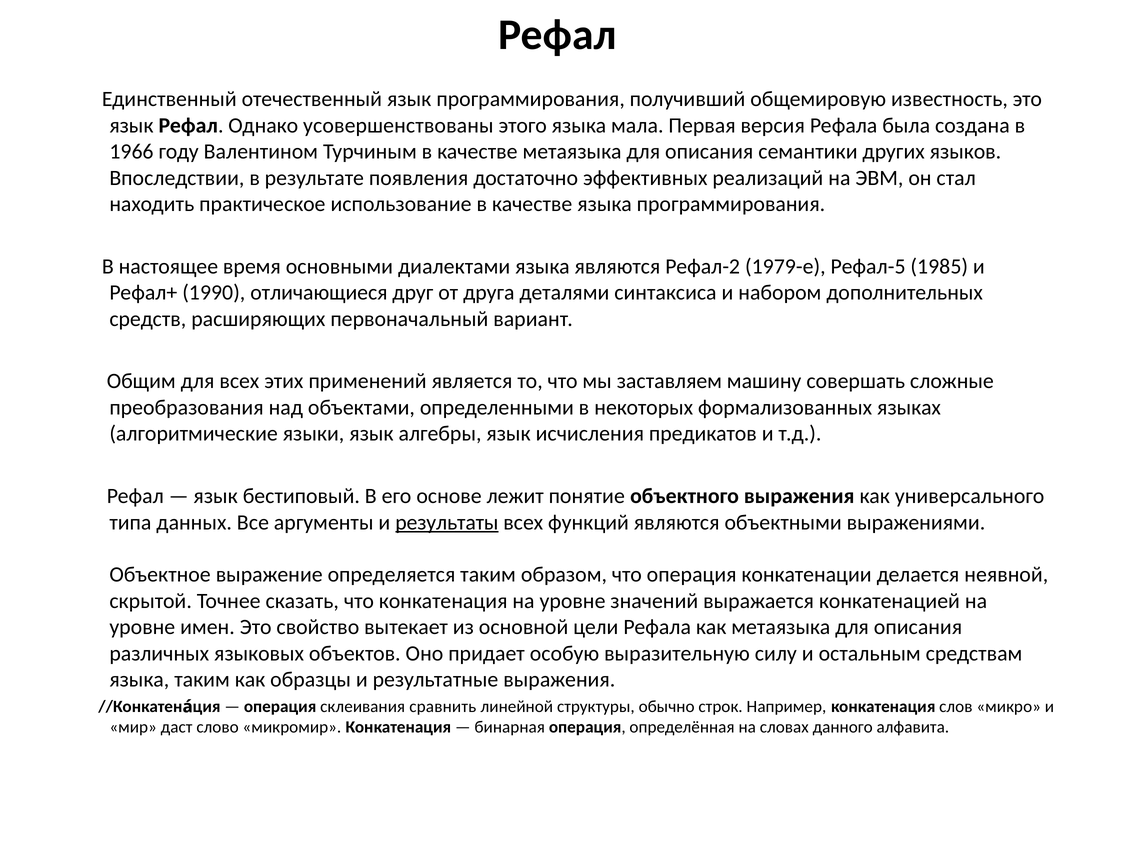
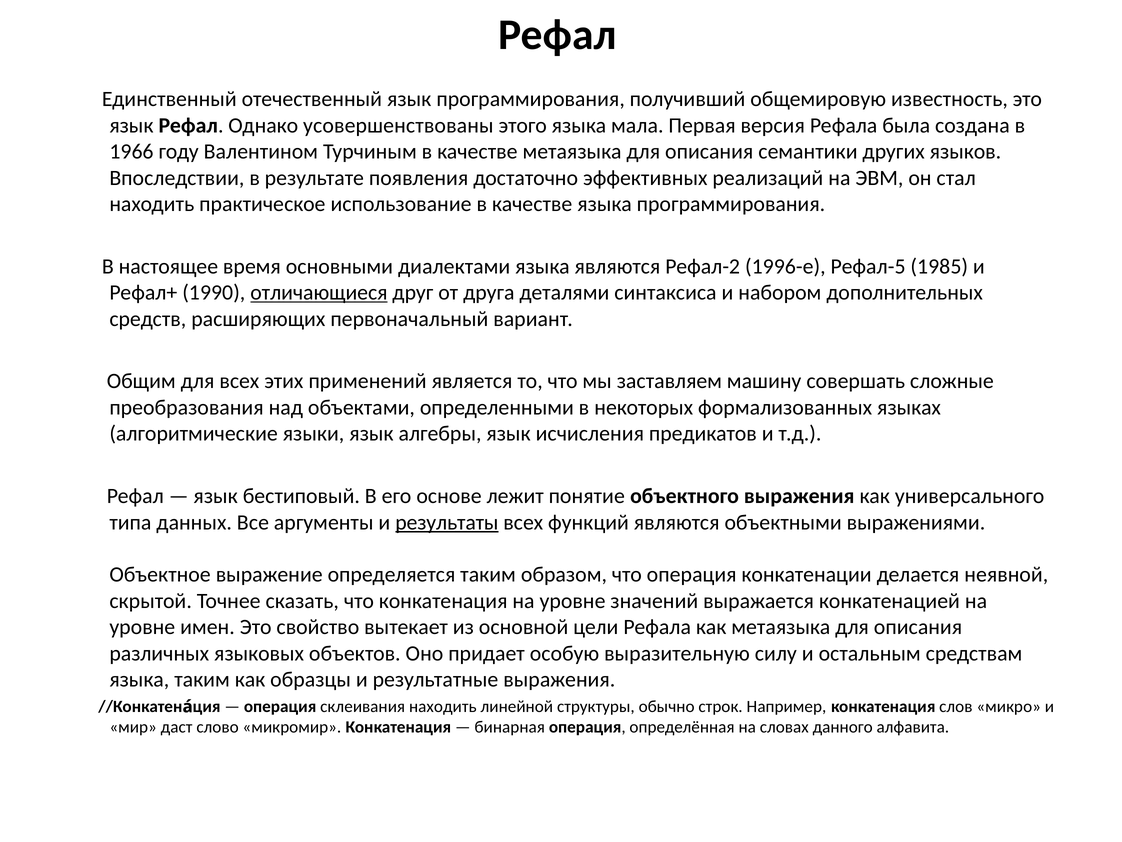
1979-е: 1979-е -> 1996-е
отличающиеся underline: none -> present
склеивания сравнить: сравнить -> находить
